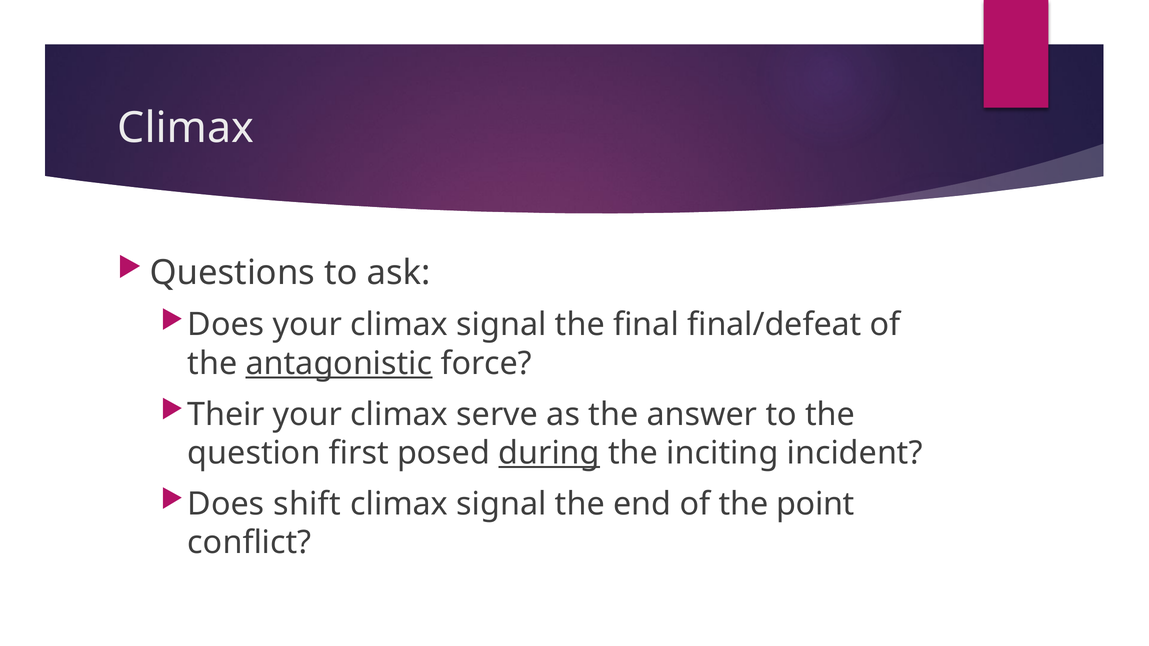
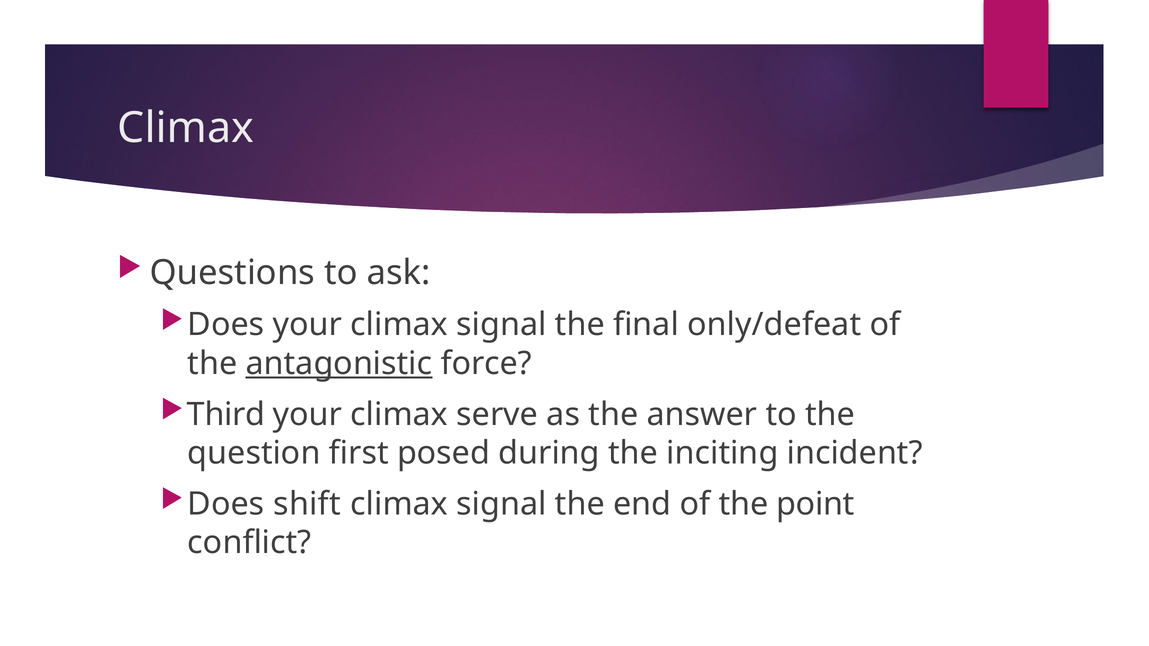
final/defeat: final/defeat -> only/defeat
Their: Their -> Third
during underline: present -> none
